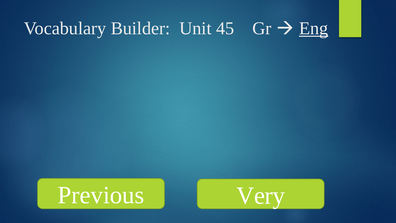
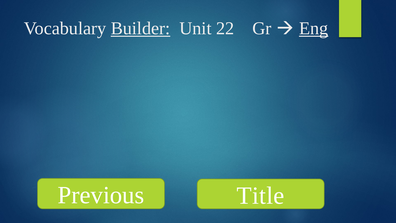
Builder underline: none -> present
45: 45 -> 22
Very: Very -> Title
